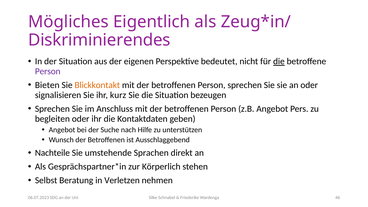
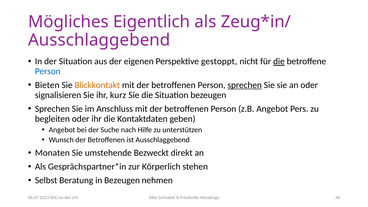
Diskriminierendes at (99, 40): Diskriminierendes -> Ausschlaggebend
bedeutet: bedeutet -> gestoppt
Person at (48, 71) colour: purple -> blue
sprechen at (245, 85) underline: none -> present
Nachteile: Nachteile -> Monaten
Sprachen: Sprachen -> Bezweckt
in Verletzen: Verletzen -> Bezeugen
